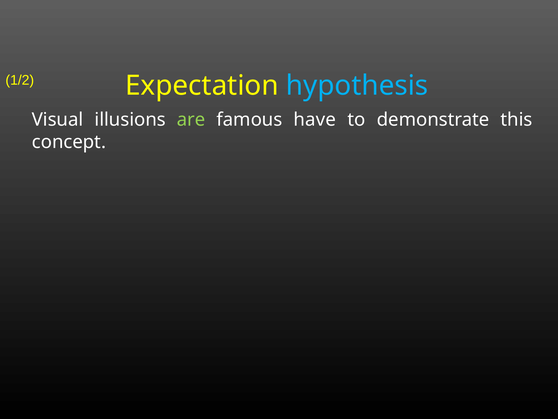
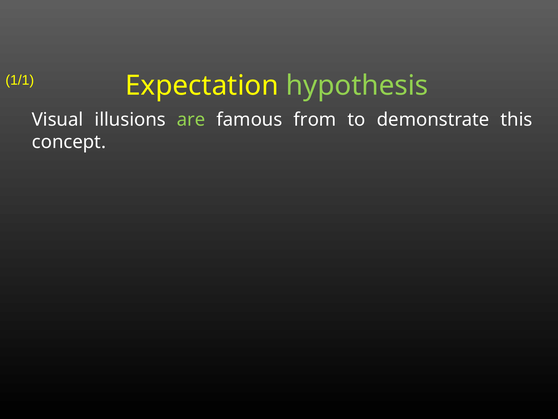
1/2: 1/2 -> 1/1
hypothesis colour: light blue -> light green
have: have -> from
